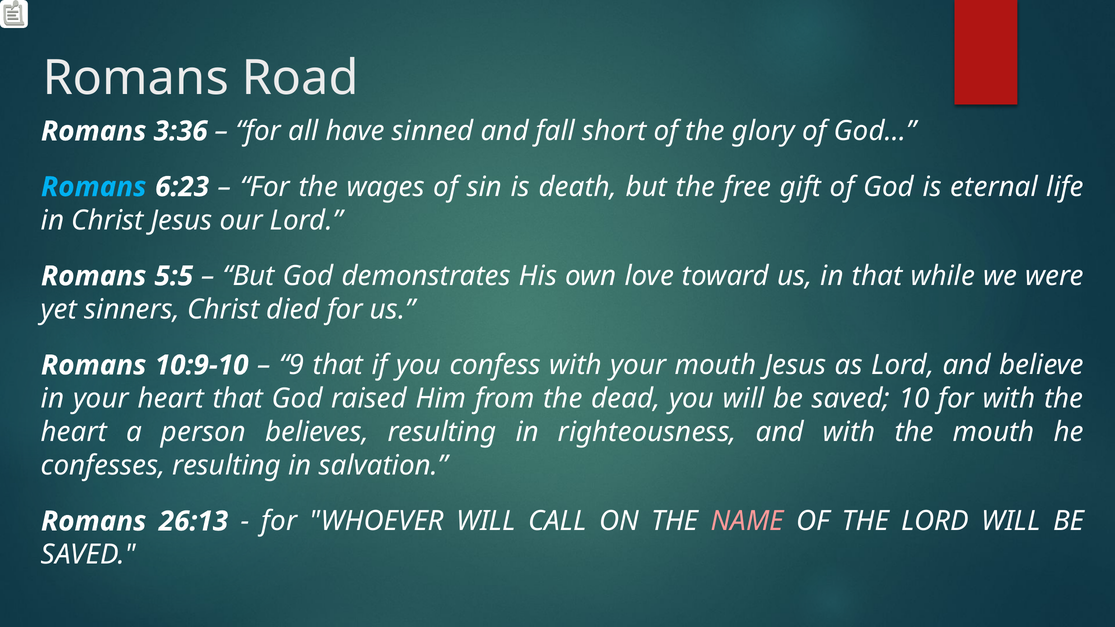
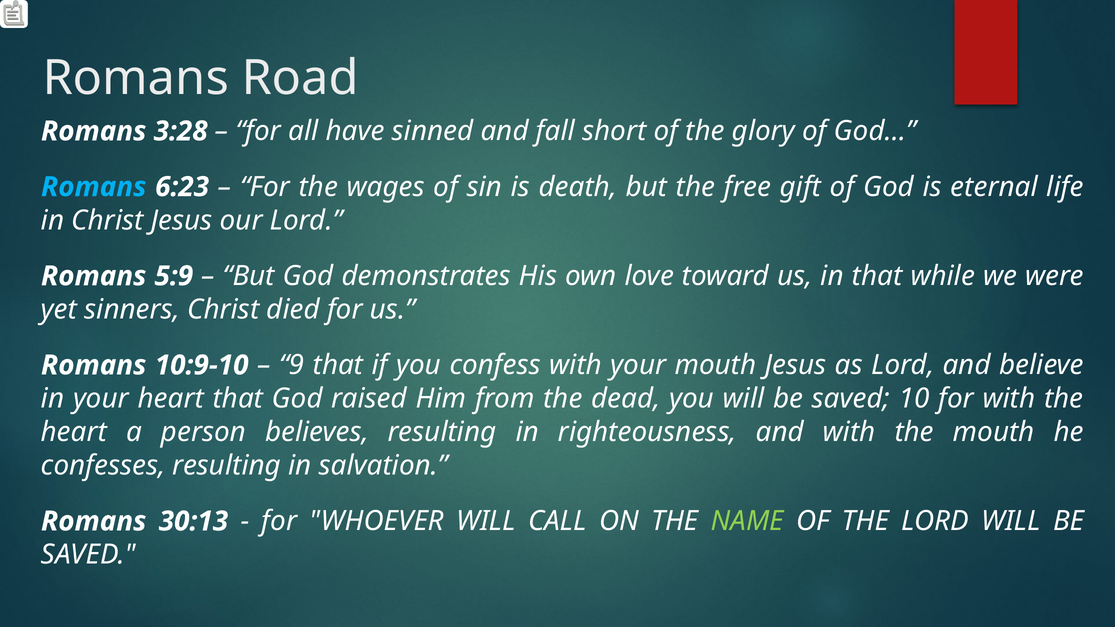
3:36: 3:36 -> 3:28
5:5: 5:5 -> 5:9
26:13: 26:13 -> 30:13
NAME colour: pink -> light green
